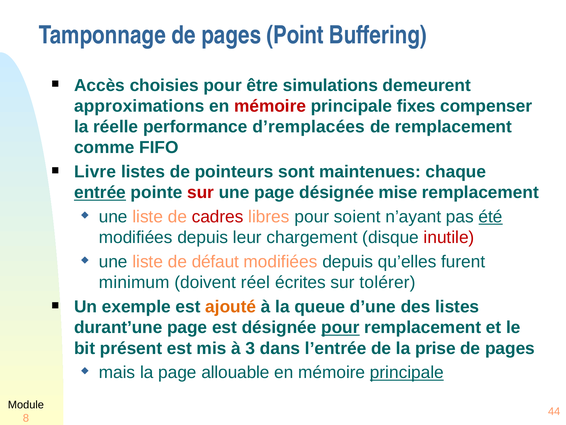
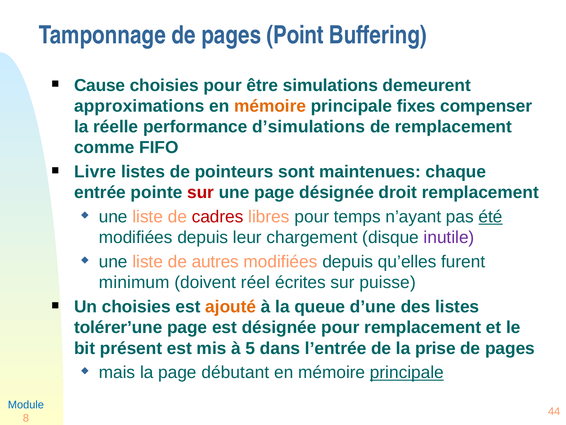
Accès: Accès -> Cause
mémoire at (270, 106) colour: red -> orange
d’remplacées: d’remplacées -> d’simulations
entrée underline: present -> none
mise: mise -> droit
soient: soient -> temps
inutile colour: red -> purple
défaut: défaut -> autres
tolérer: tolérer -> puisse
Un exemple: exemple -> choisies
durant’une: durant’une -> tolérer’une
pour at (340, 327) underline: present -> none
3: 3 -> 5
allouable: allouable -> débutant
Module colour: black -> blue
